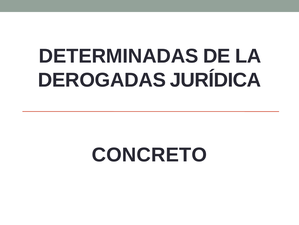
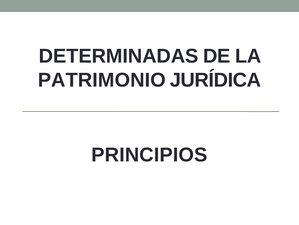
DEROGADAS: DEROGADAS -> PATRIMONIO
CONCRETO: CONCRETO -> PRINCIPIOS
